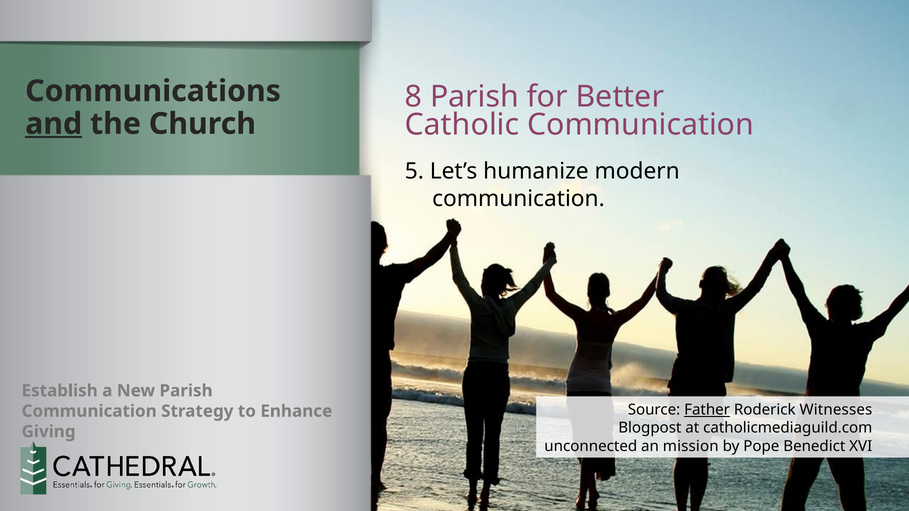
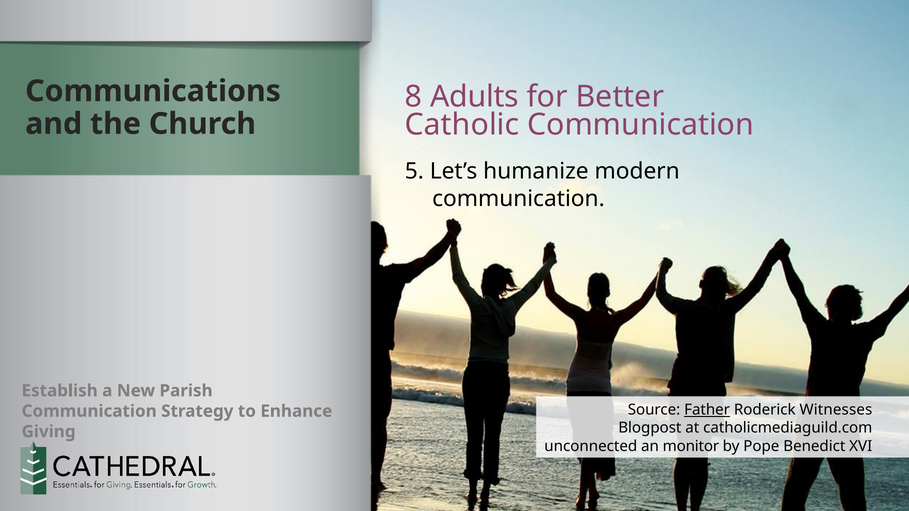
8 Parish: Parish -> Adults
and underline: present -> none
mission: mission -> monitor
